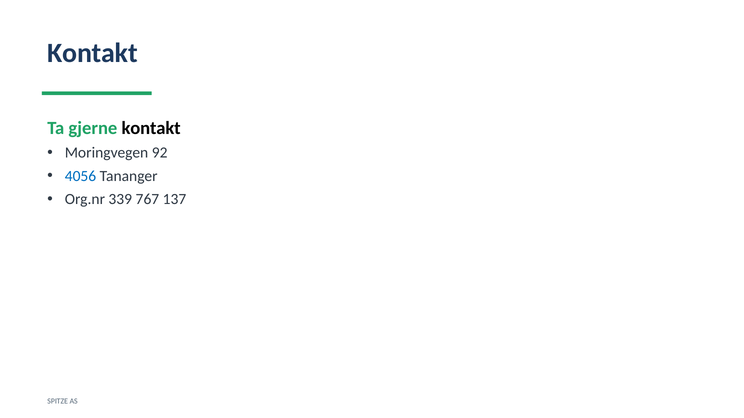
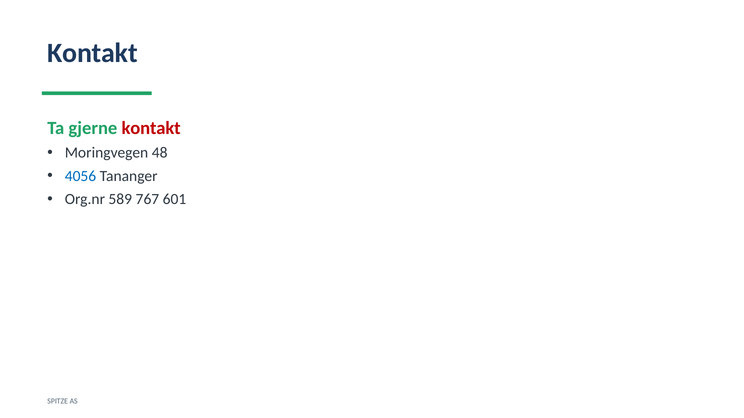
kontakt at (151, 128) colour: black -> red
92: 92 -> 48
339: 339 -> 589
137: 137 -> 601
